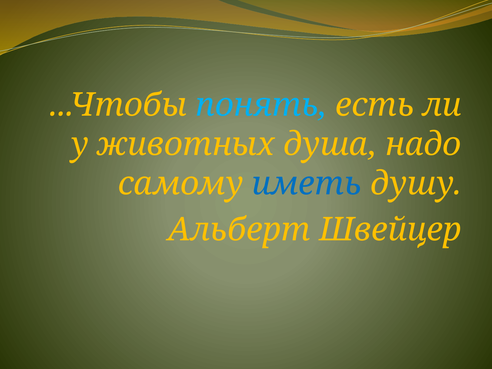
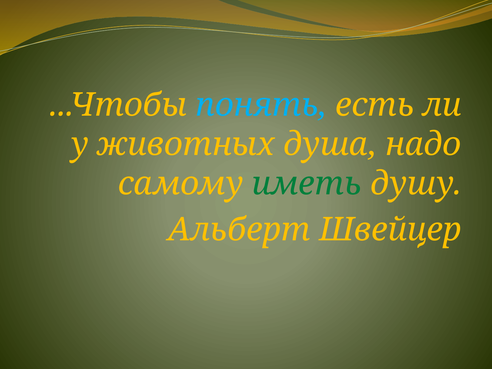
иметь colour: blue -> green
